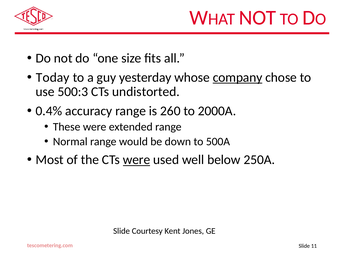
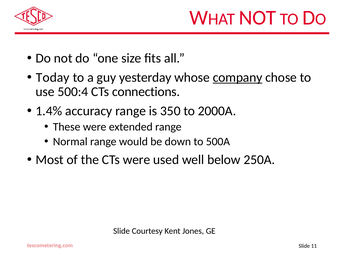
500:3: 500:3 -> 500:4
undistorted: undistorted -> connections
0.4%: 0.4% -> 1.4%
260: 260 -> 350
were at (137, 160) underline: present -> none
